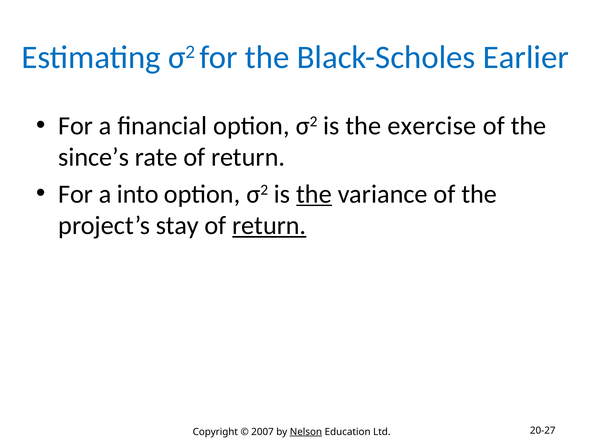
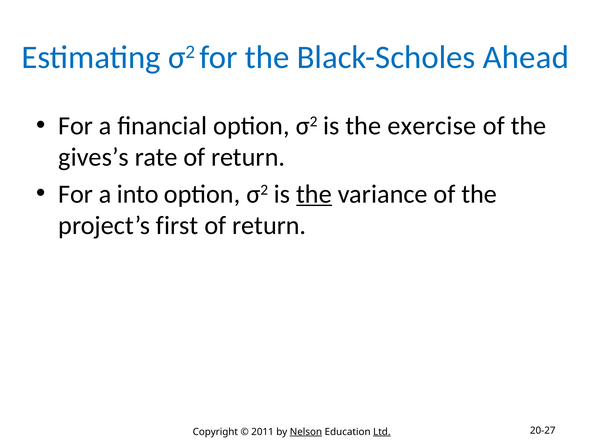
Earlier: Earlier -> Ahead
since’s: since’s -> gives’s
stay: stay -> first
return at (269, 226) underline: present -> none
2007: 2007 -> 2011
Ltd underline: none -> present
